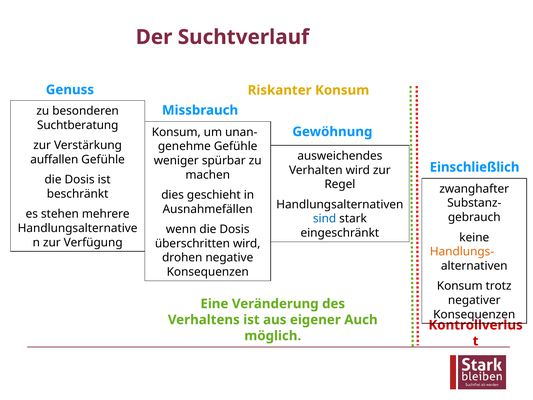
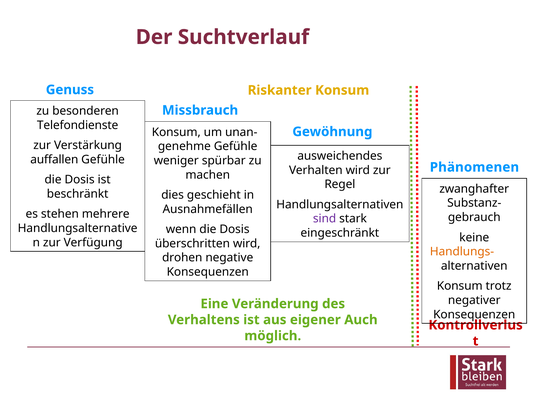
Suchtberatung: Suchtberatung -> Telefondienste
Einschließlich: Einschließlich -> Phänomenen
sind colour: blue -> purple
